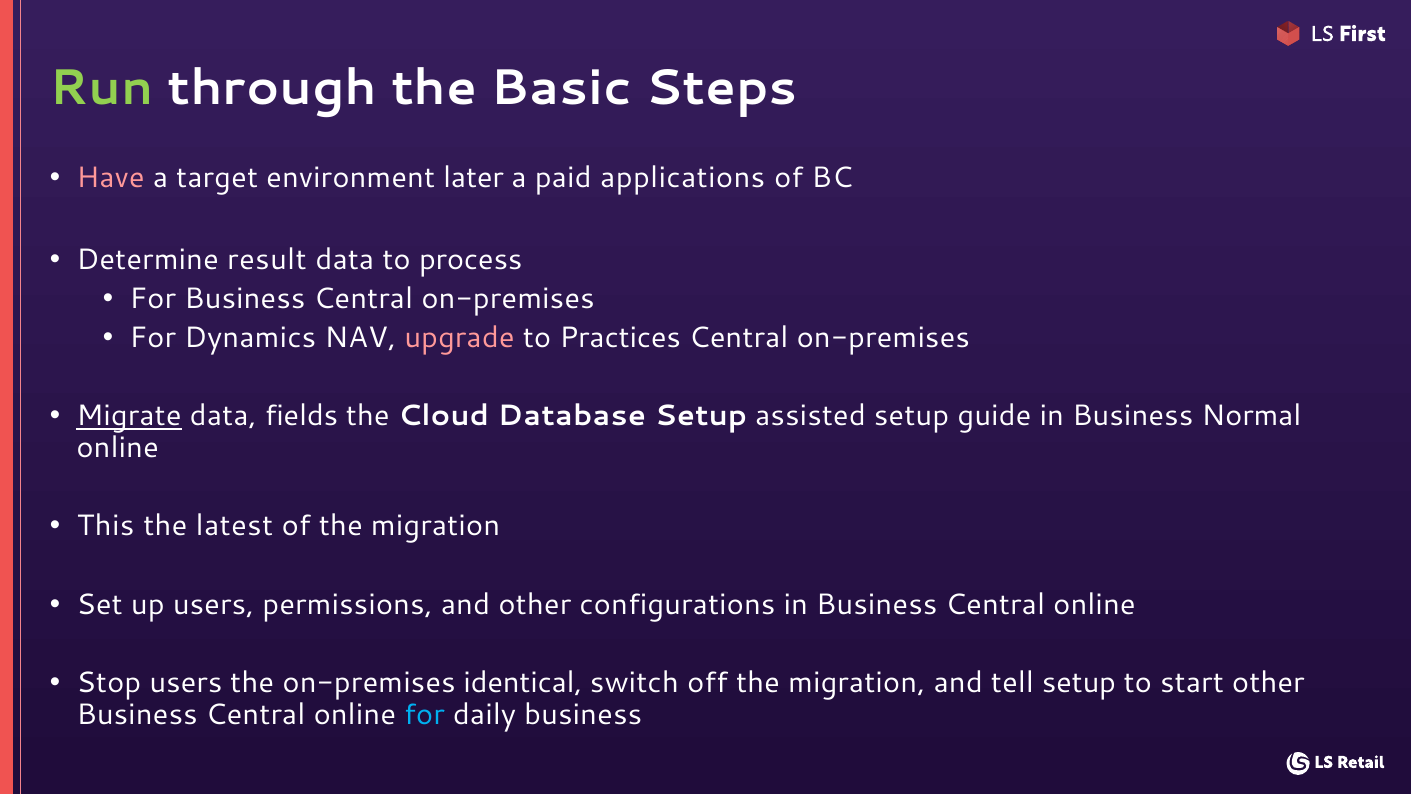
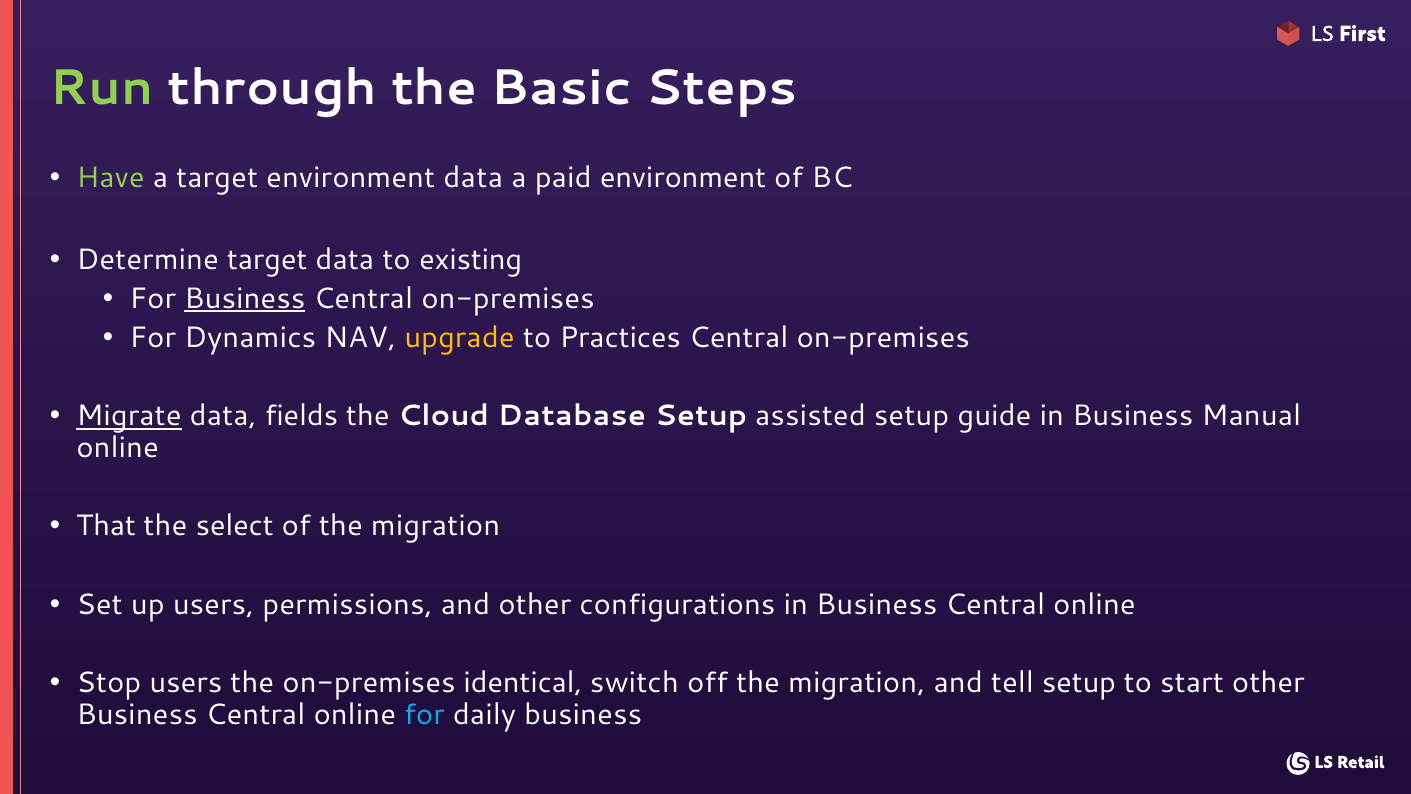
Have colour: pink -> light green
environment later: later -> data
paid applications: applications -> environment
Determine result: result -> target
process: process -> existing
Business at (245, 299) underline: none -> present
upgrade colour: pink -> yellow
Normal: Normal -> Manual
This: This -> That
latest: latest -> select
